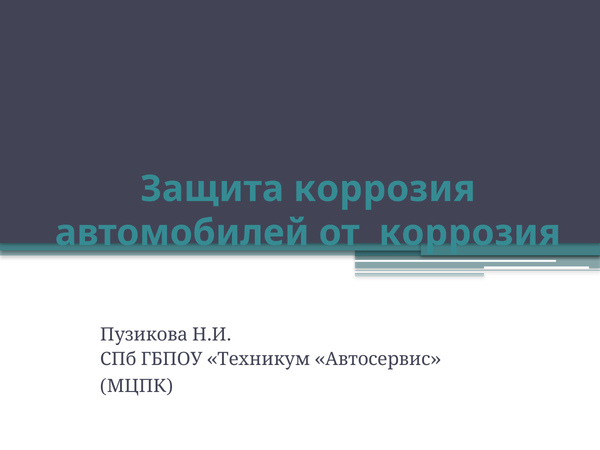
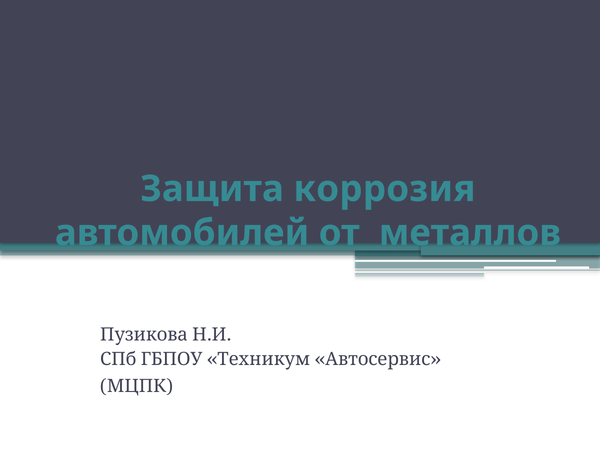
от коррозия: коррозия -> металлов
